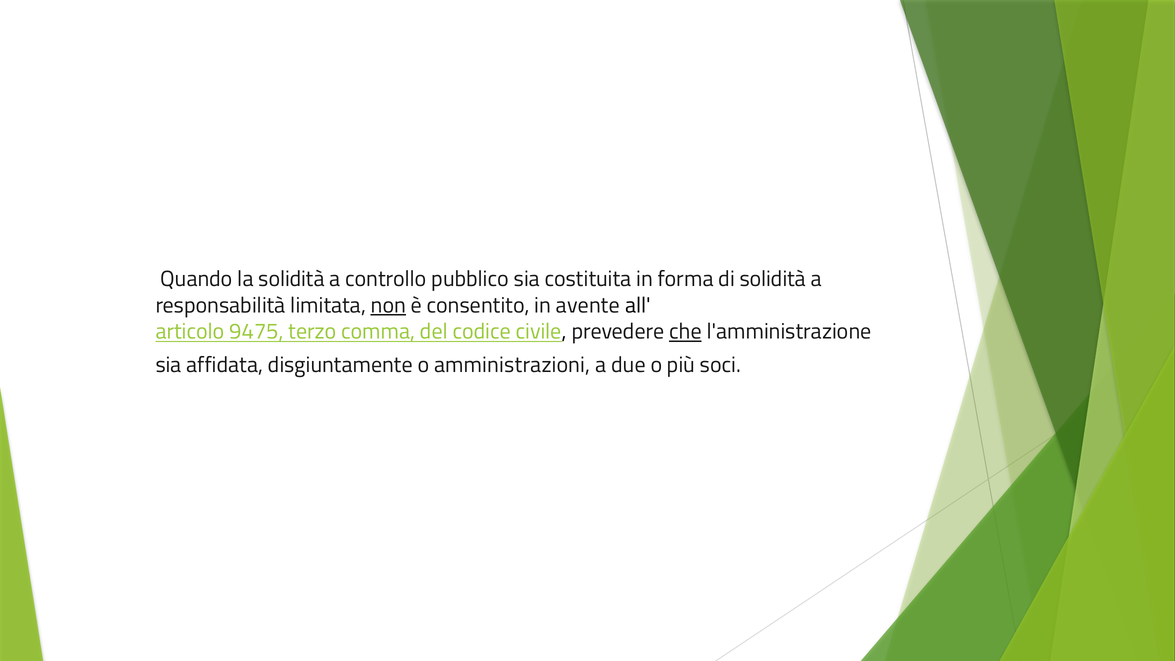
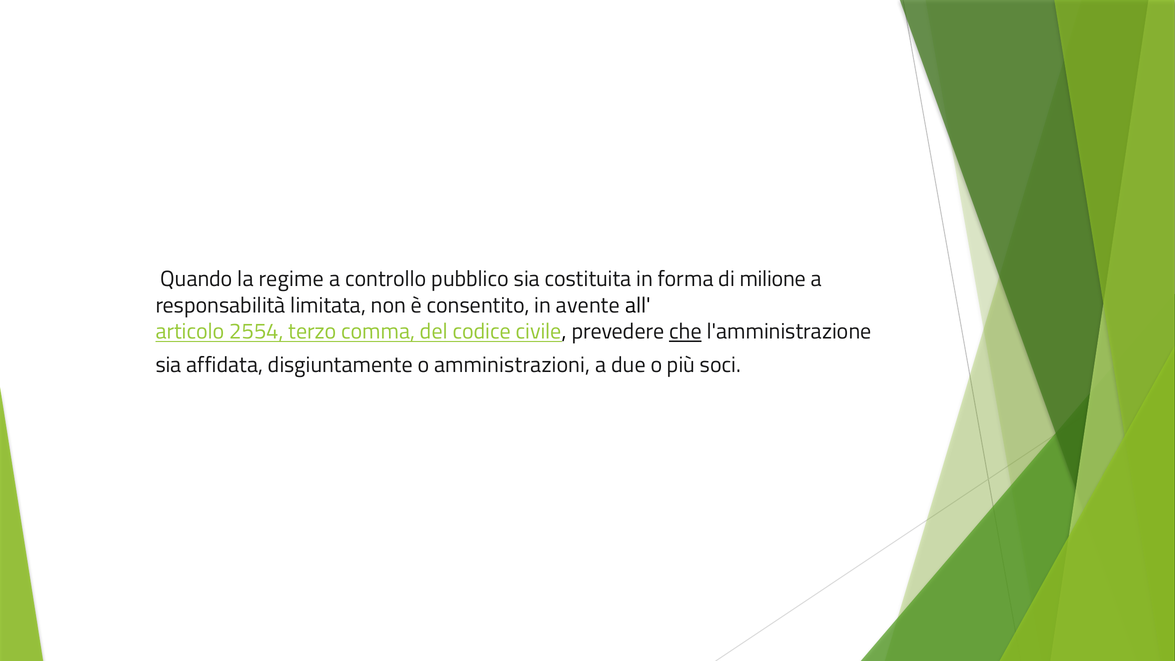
la solidità: solidità -> regime
di solidità: solidità -> milione
non underline: present -> none
9475: 9475 -> 2554
